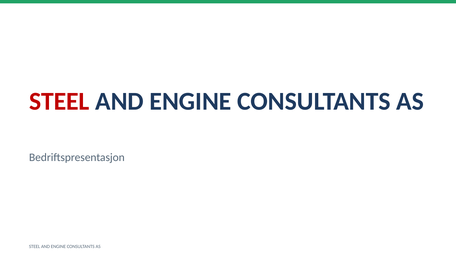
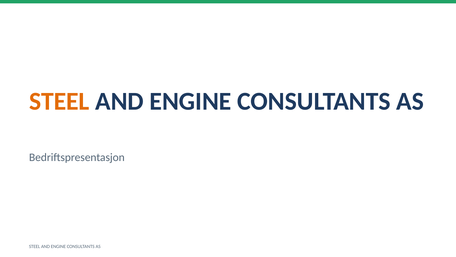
STEEL at (59, 101) colour: red -> orange
